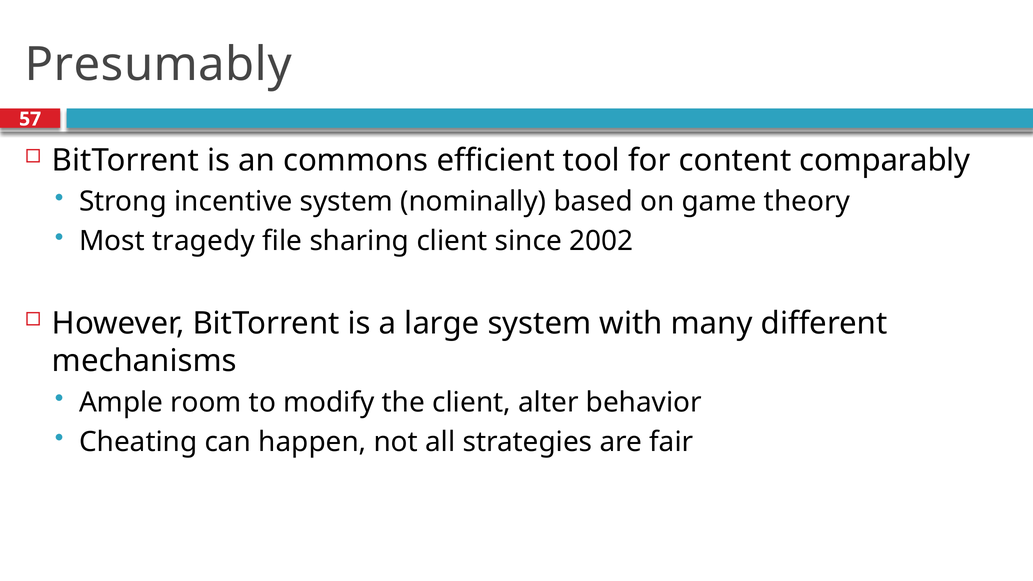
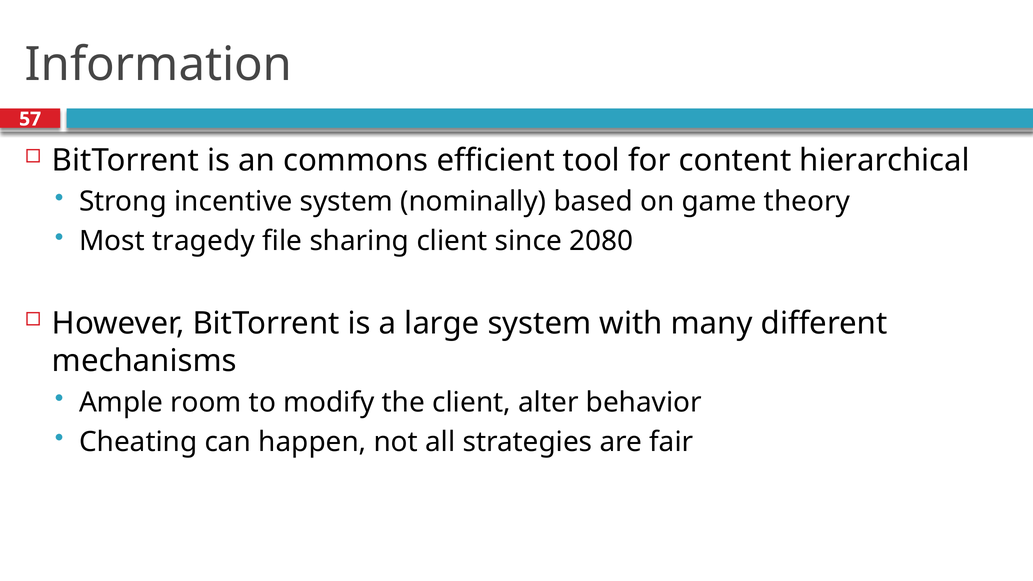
Presumably: Presumably -> Information
comparably: comparably -> hierarchical
2002: 2002 -> 2080
